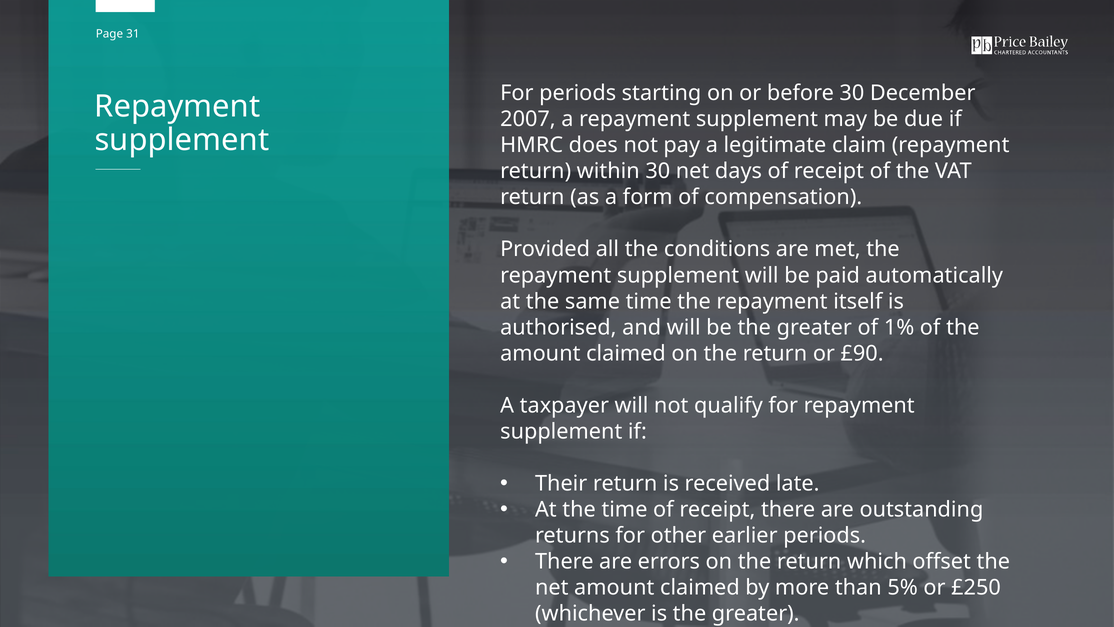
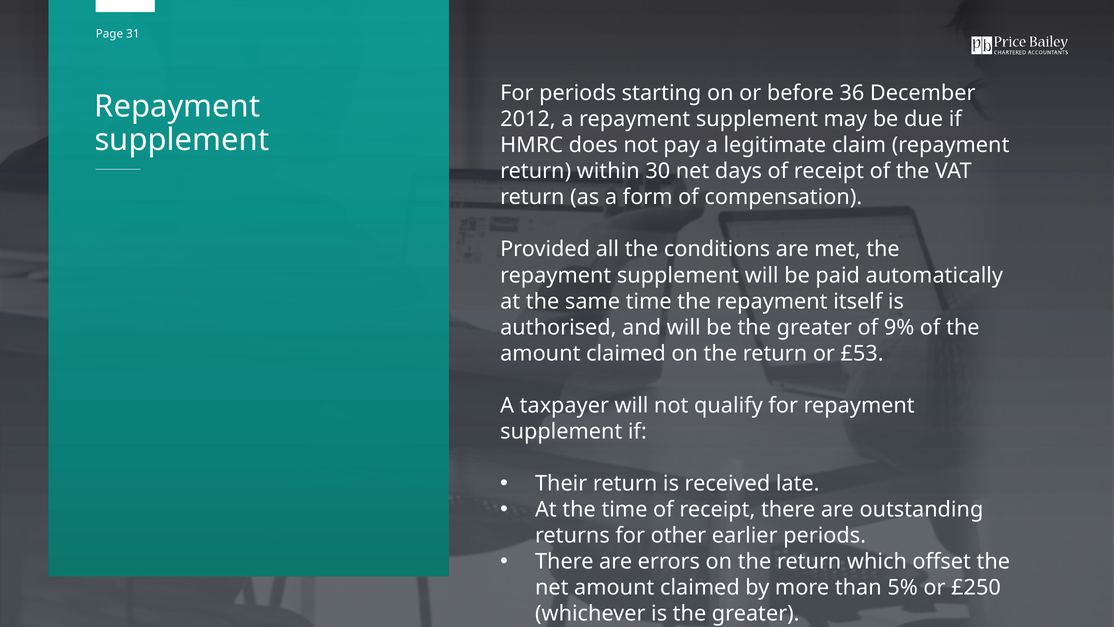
before 30: 30 -> 36
2007: 2007 -> 2012
1%: 1% -> 9%
£90: £90 -> £53
